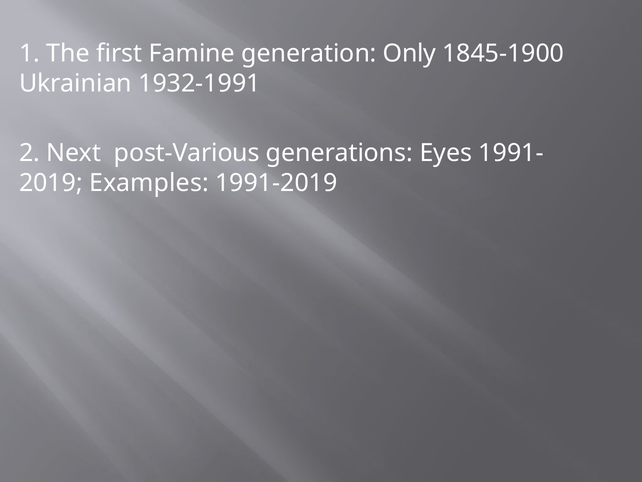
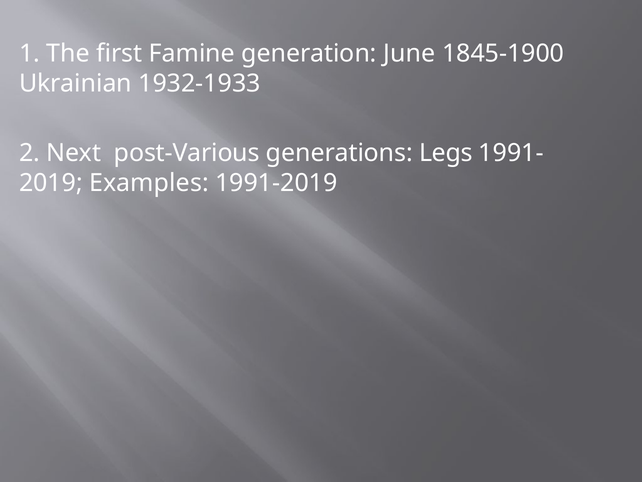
Only: Only -> June
1932-1991: 1932-1991 -> 1932-1933
Eyes: Eyes -> Legs
